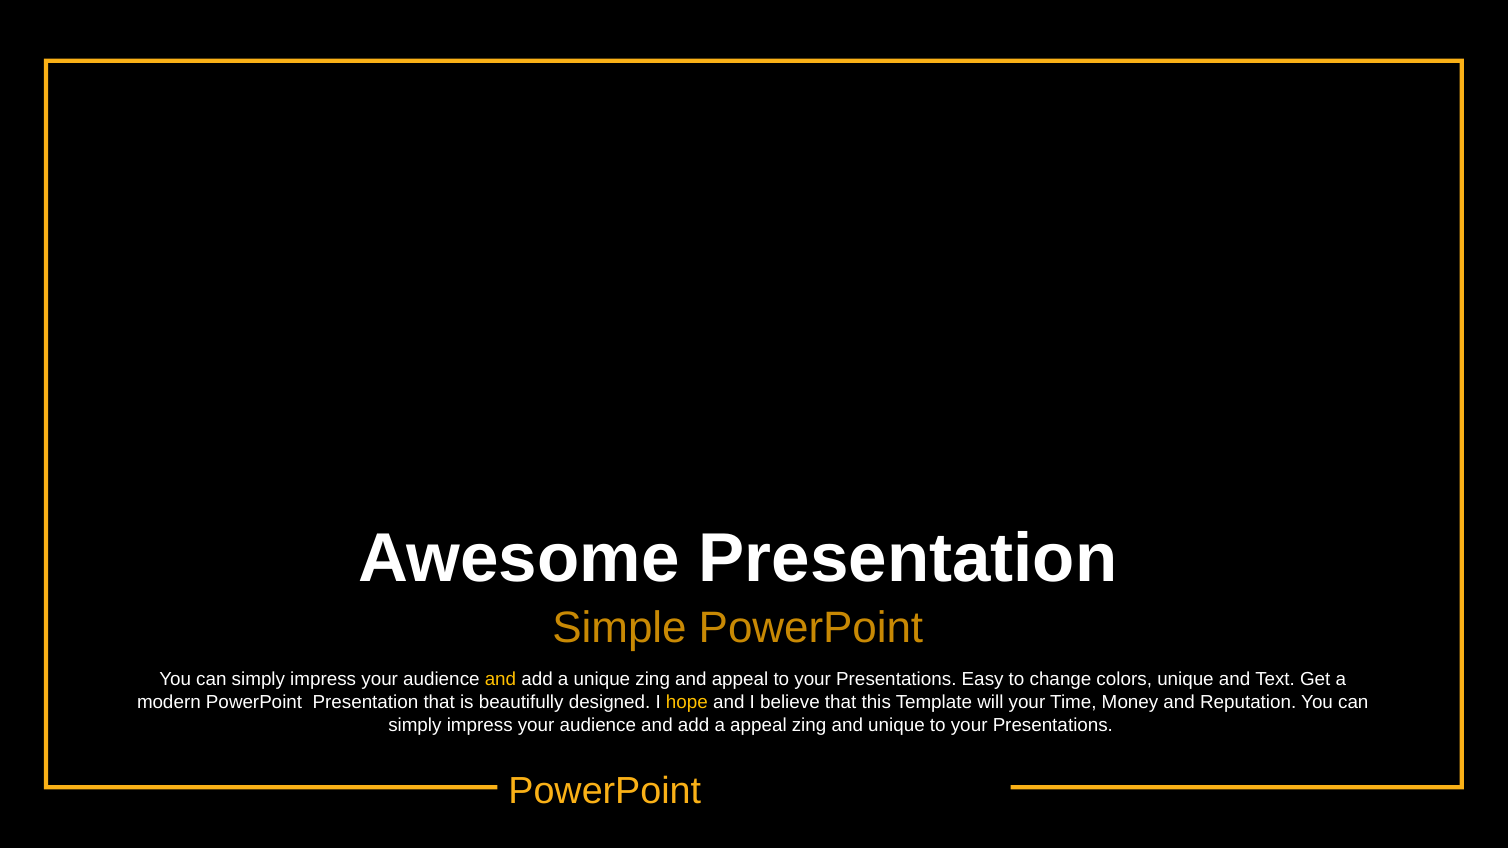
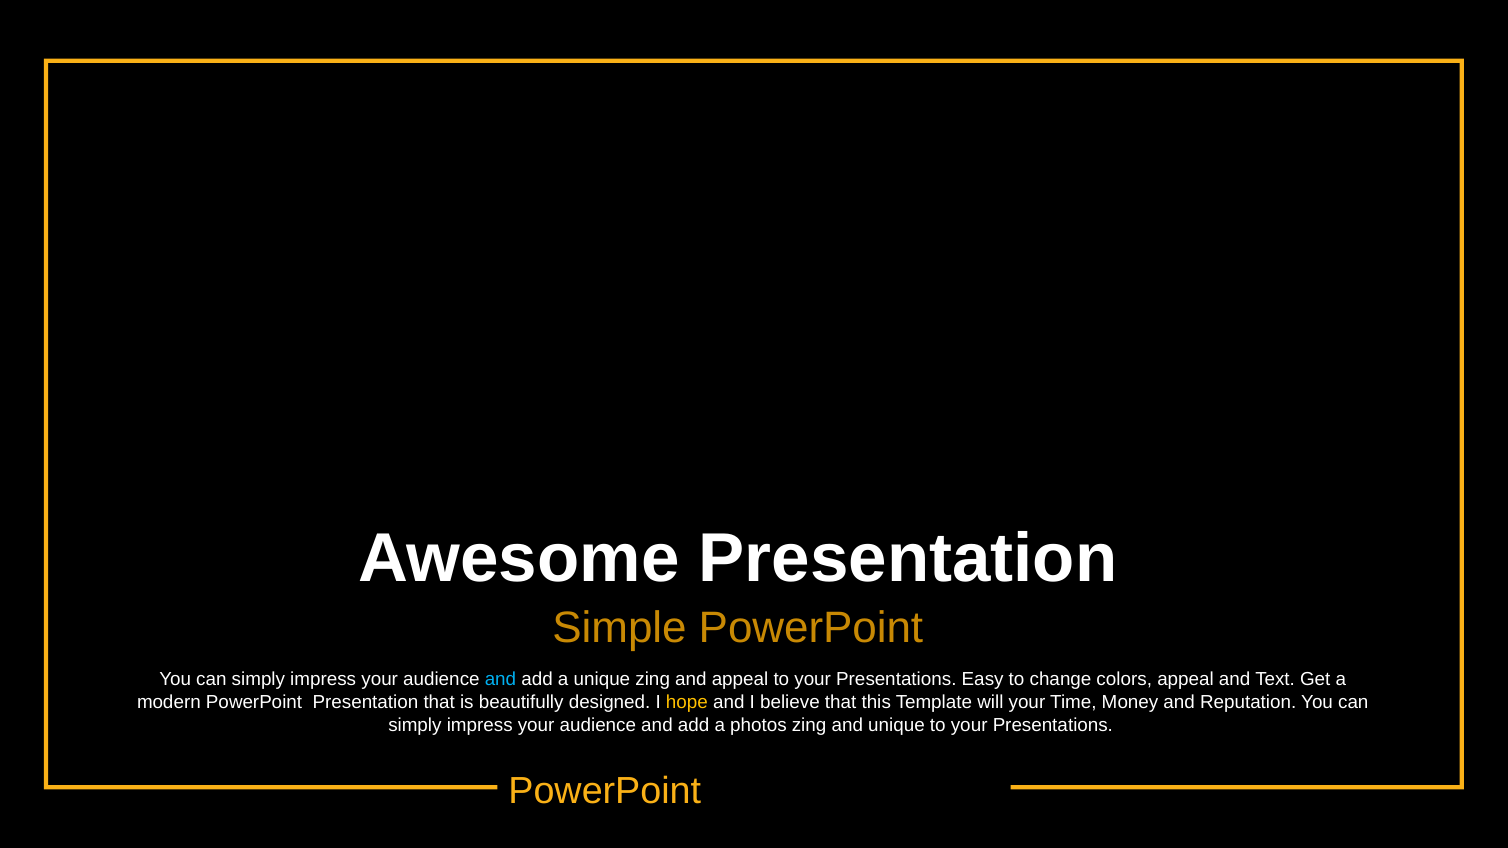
and at (500, 680) colour: yellow -> light blue
colors unique: unique -> appeal
a appeal: appeal -> photos
